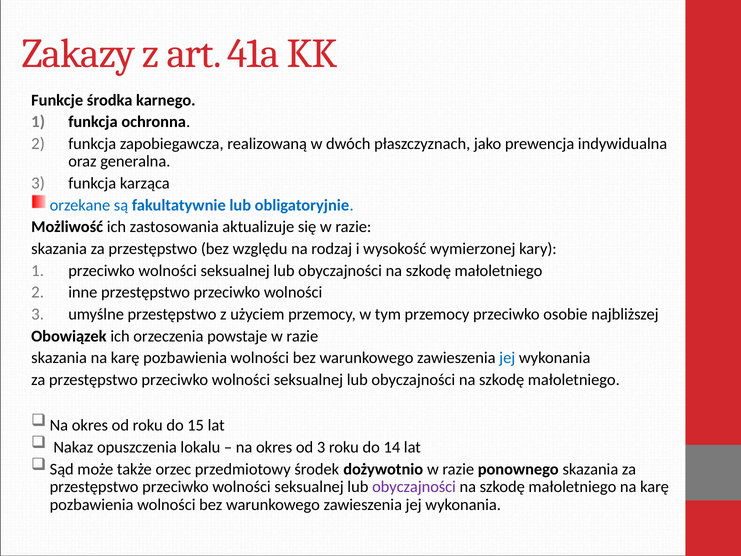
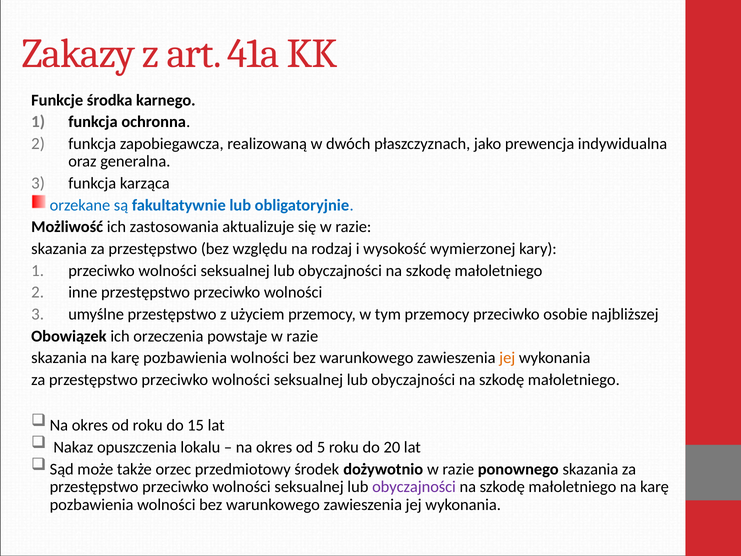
jej at (507, 358) colour: blue -> orange
od 3: 3 -> 5
14: 14 -> 20
